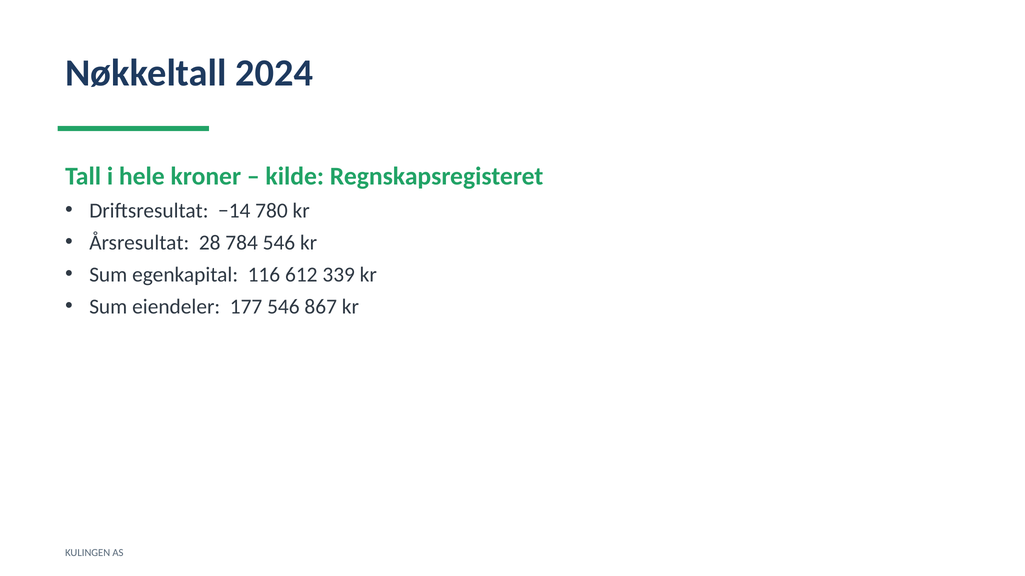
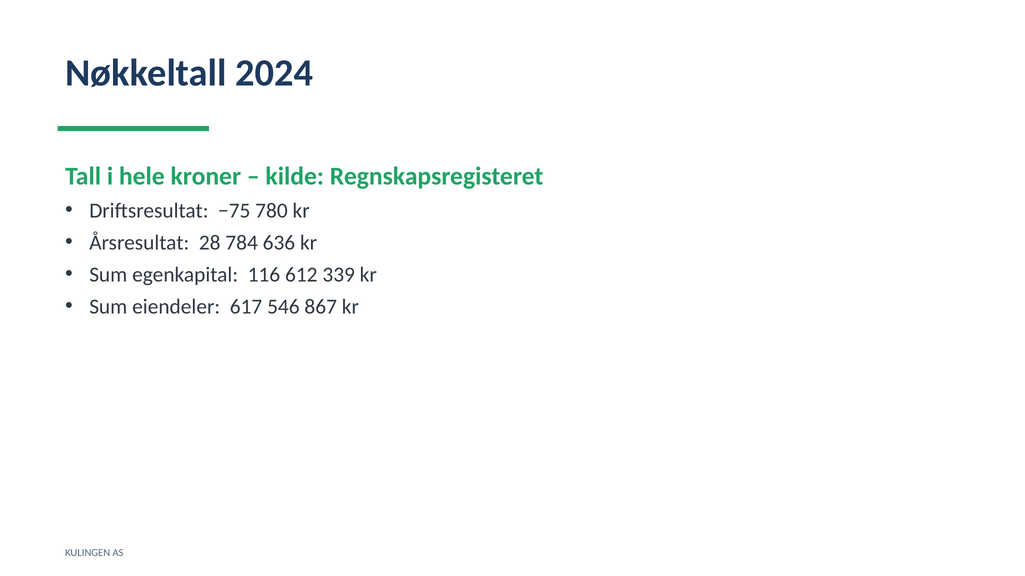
−14: −14 -> −75
784 546: 546 -> 636
177: 177 -> 617
